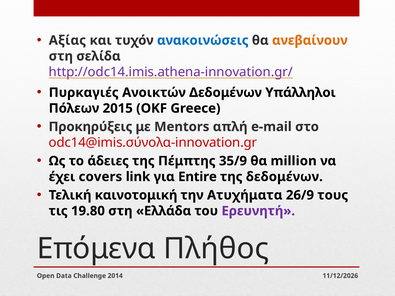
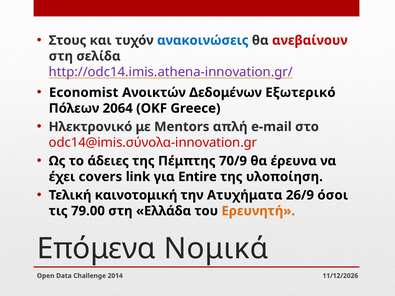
Αξίας: Αξίας -> Στους
ανεβαίνουν colour: orange -> red
Πυρκαγιές: Πυρκαγιές -> Economist
Υπάλληλοι: Υπάλληλοι -> Εξωτερικό
2015: 2015 -> 2064
Προκηρύξεις: Προκηρύξεις -> Ηλεκτρονικό
35/9: 35/9 -> 70/9
million: million -> έρευνα
της δεδομένων: δεδομένων -> υλοποίηση
τους: τους -> όσοι
19.80: 19.80 -> 79.00
Ερευνητή colour: purple -> orange
Πλήθος: Πλήθος -> Νομικά
